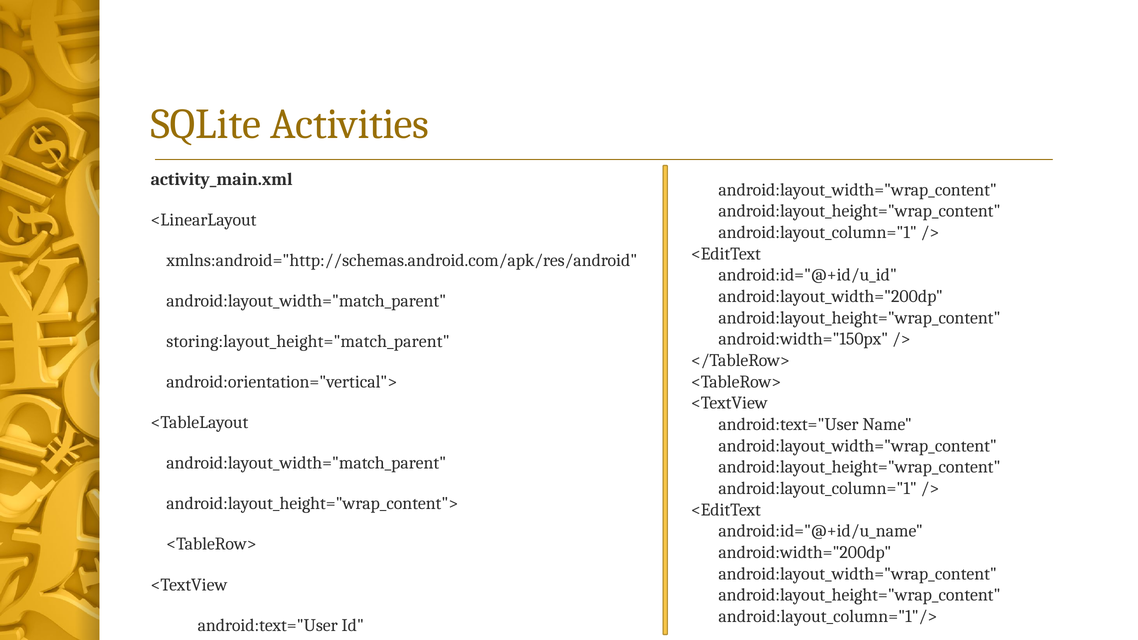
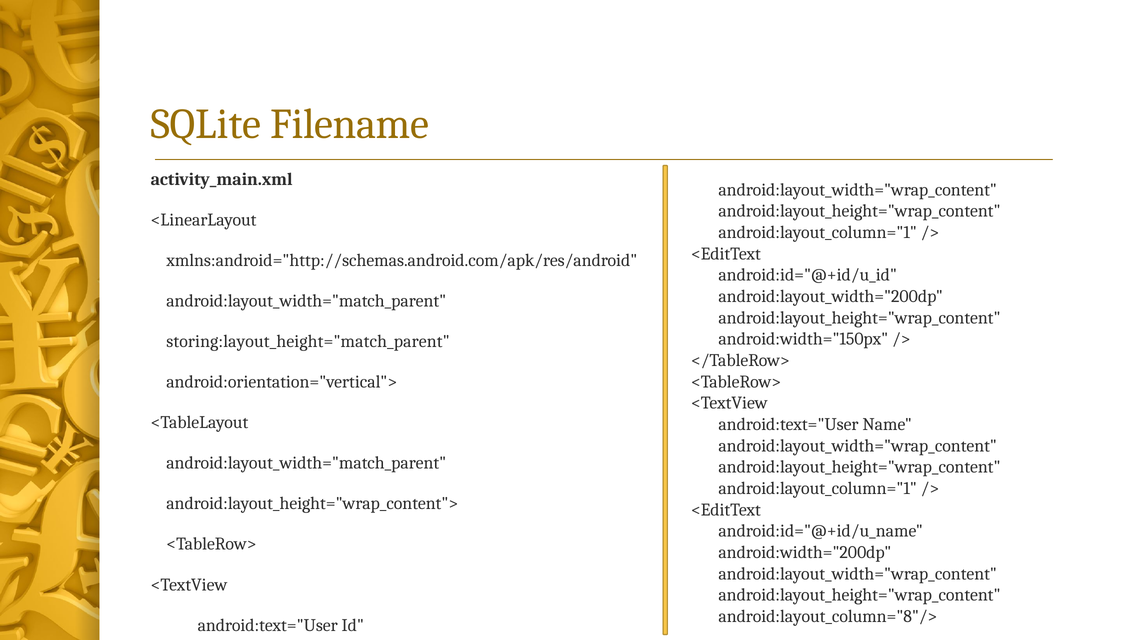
Activities: Activities -> Filename
android:layout_column="1"/>: android:layout_column="1"/> -> android:layout_column="8"/>
